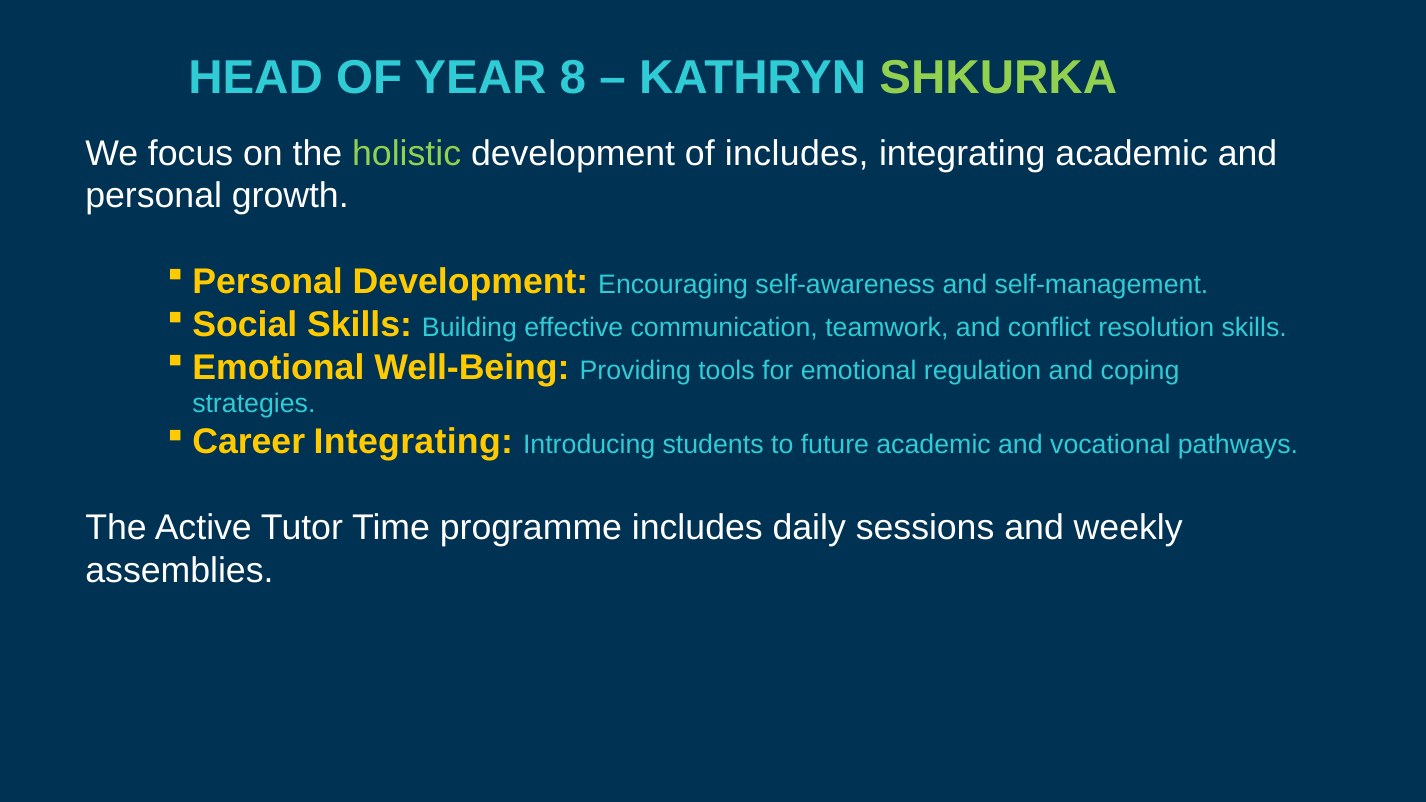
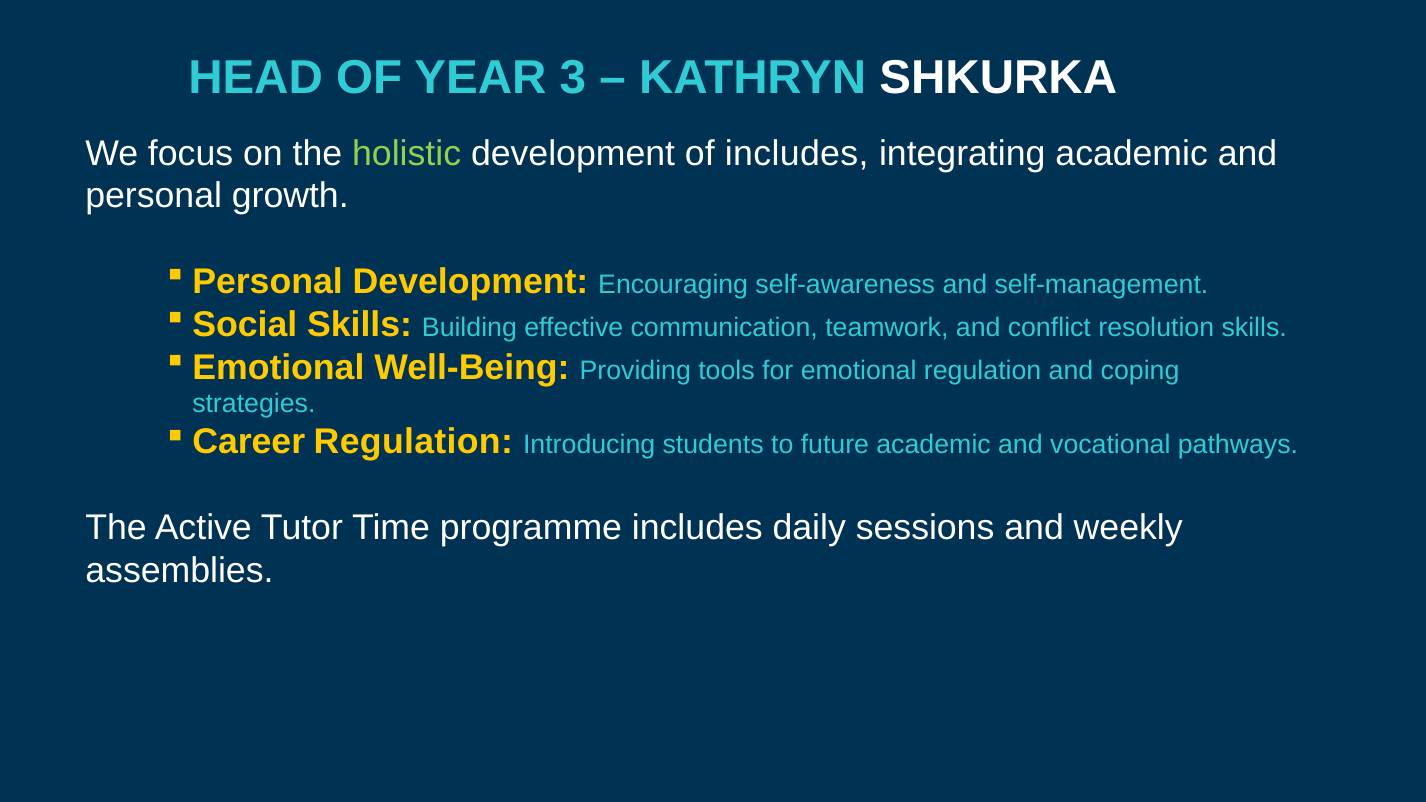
8: 8 -> 3
SHKURKA colour: light green -> white
Integrating at (413, 442): Integrating -> Regulation
